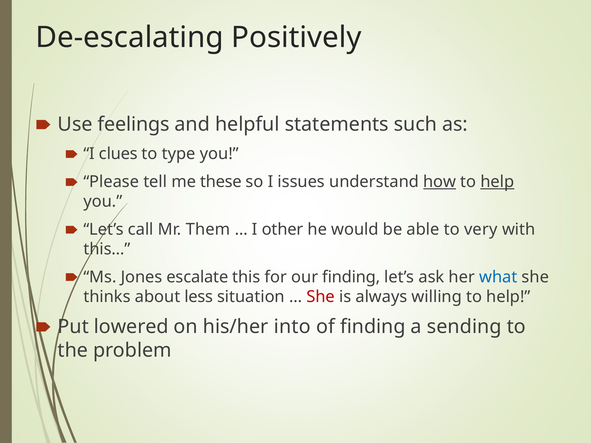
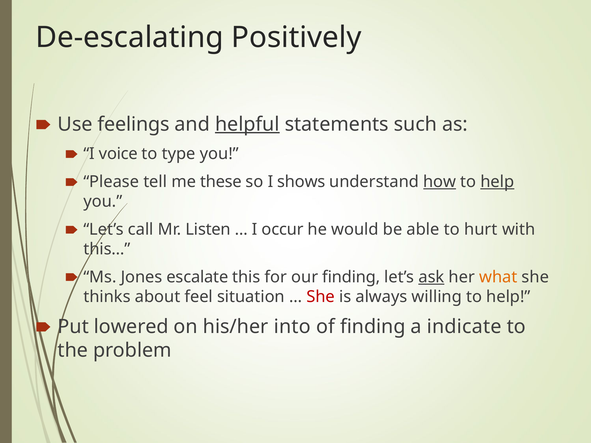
helpful underline: none -> present
clues: clues -> voice
issues: issues -> shows
Them: Them -> Listen
other: other -> occur
very: very -> hurt
ask underline: none -> present
what colour: blue -> orange
less: less -> feel
sending: sending -> indicate
